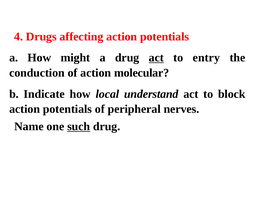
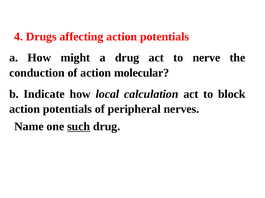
act at (156, 58) underline: present -> none
entry: entry -> nerve
understand: understand -> calculation
